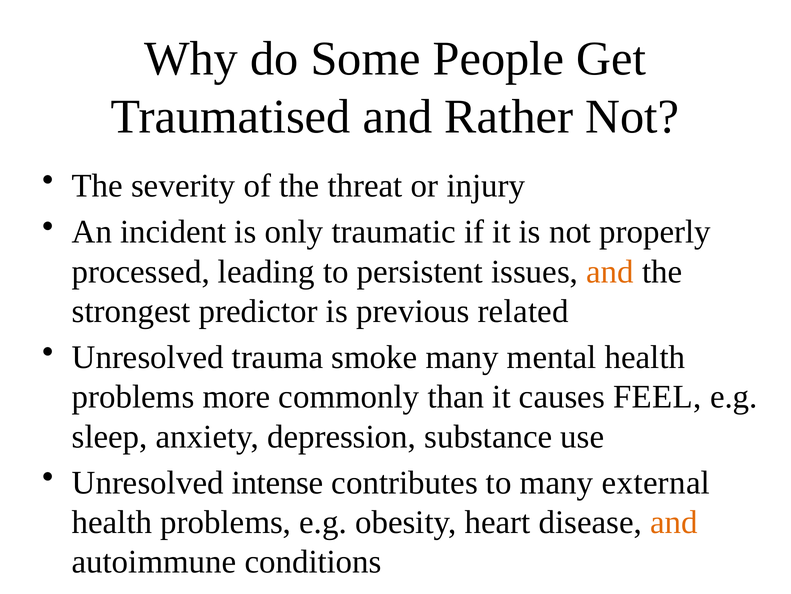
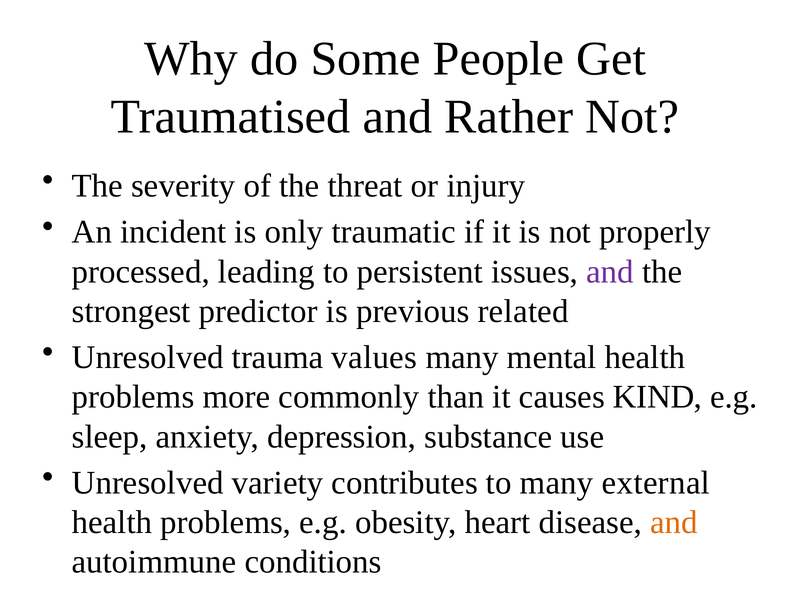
and at (610, 271) colour: orange -> purple
smoke: smoke -> values
FEEL: FEEL -> KIND
intense: intense -> variety
